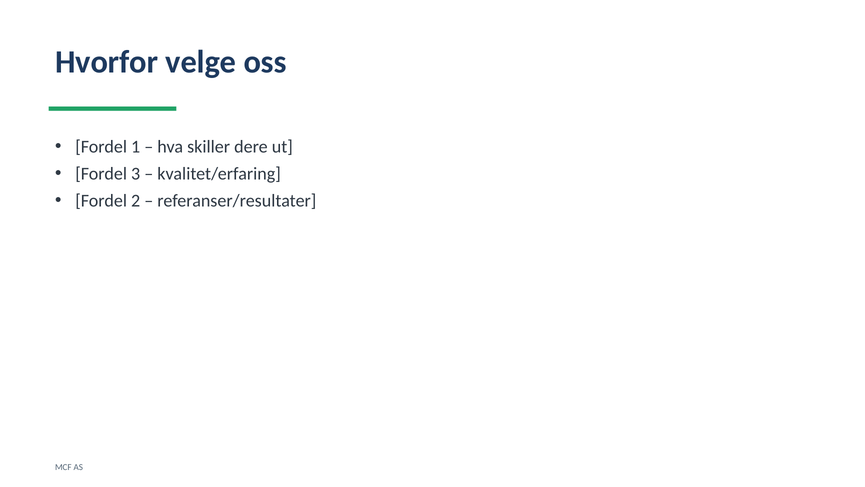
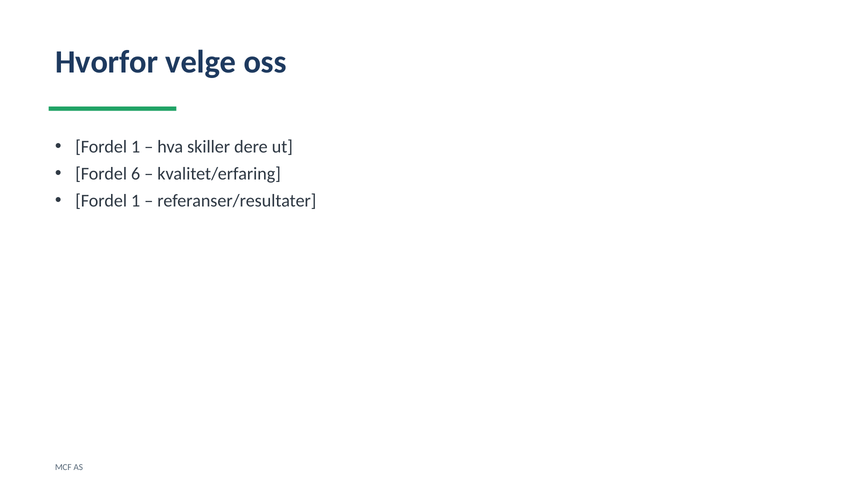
3: 3 -> 6
2 at (136, 201): 2 -> 1
